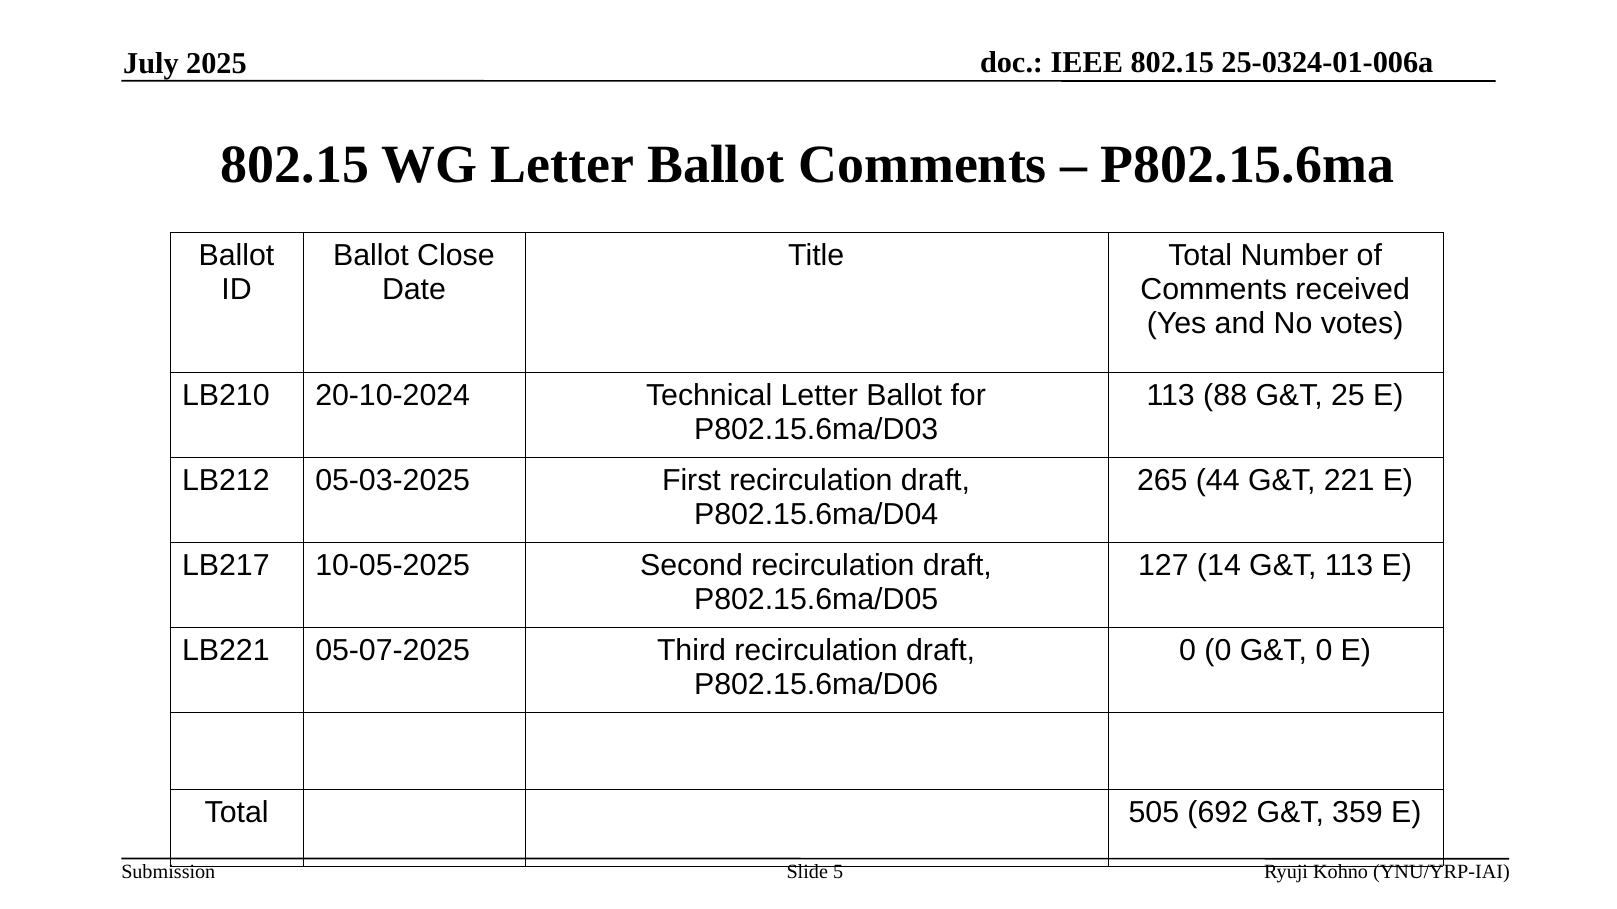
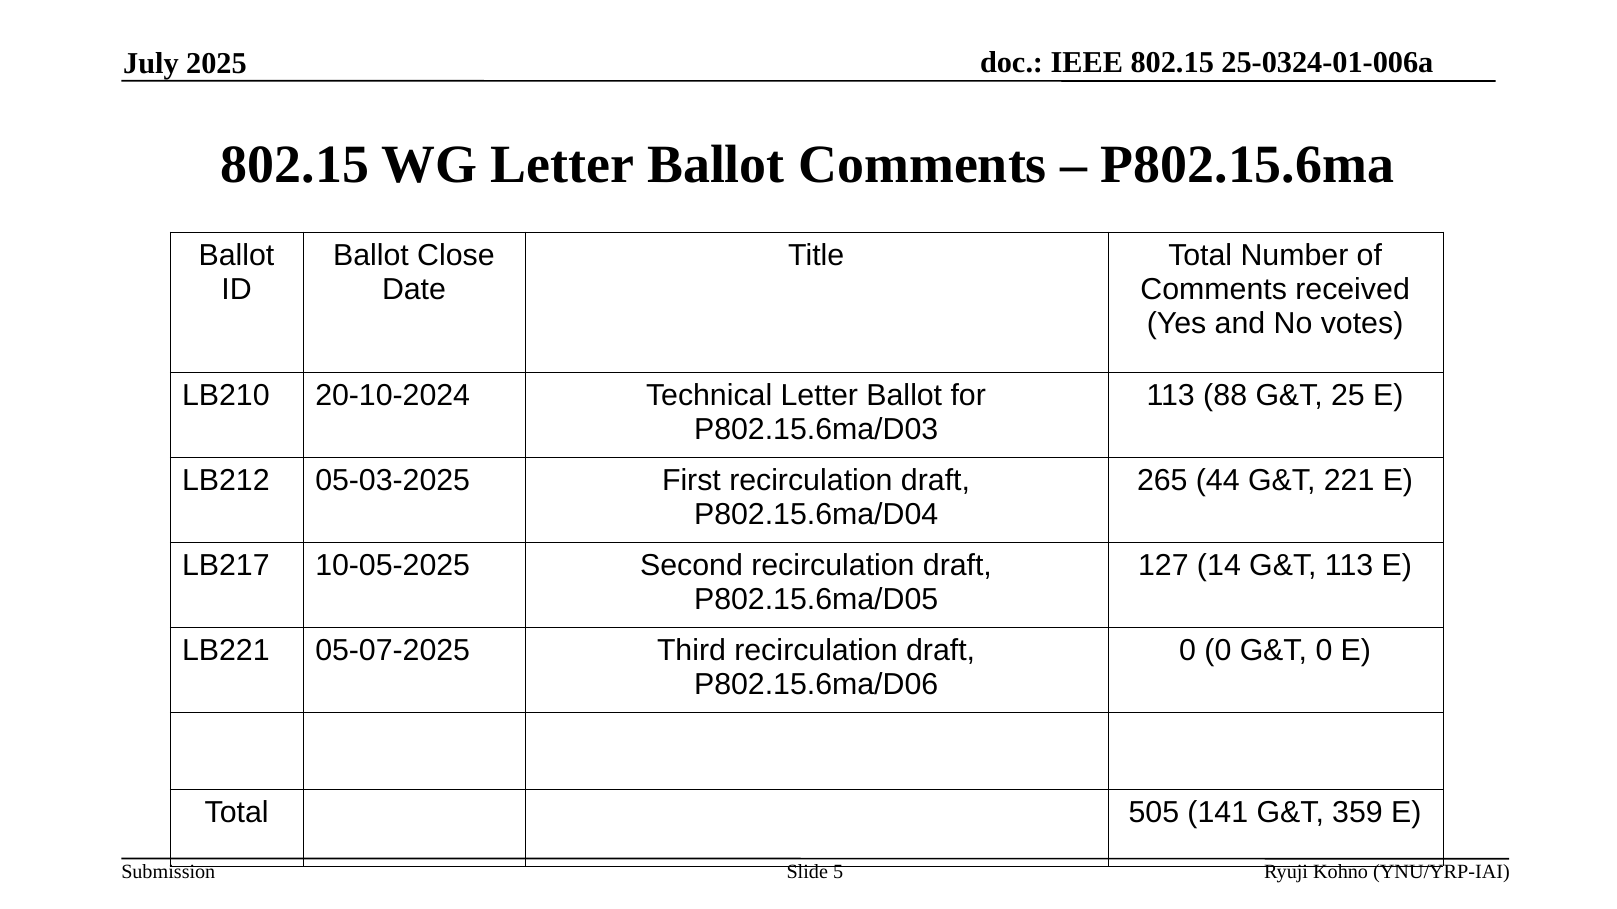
692: 692 -> 141
